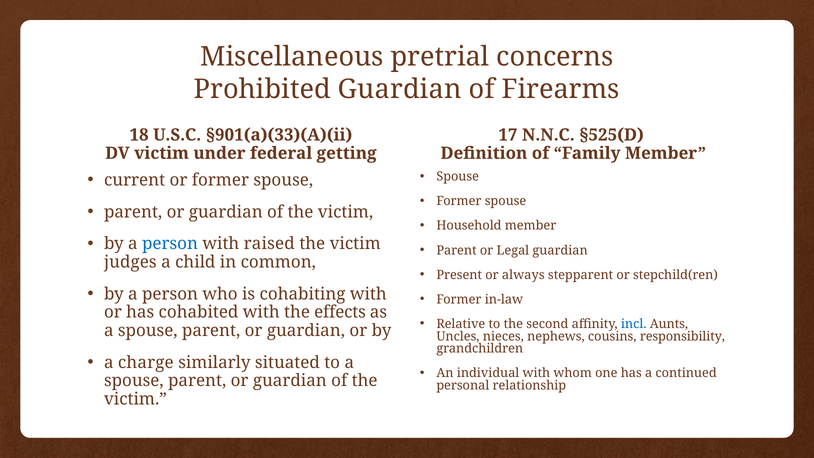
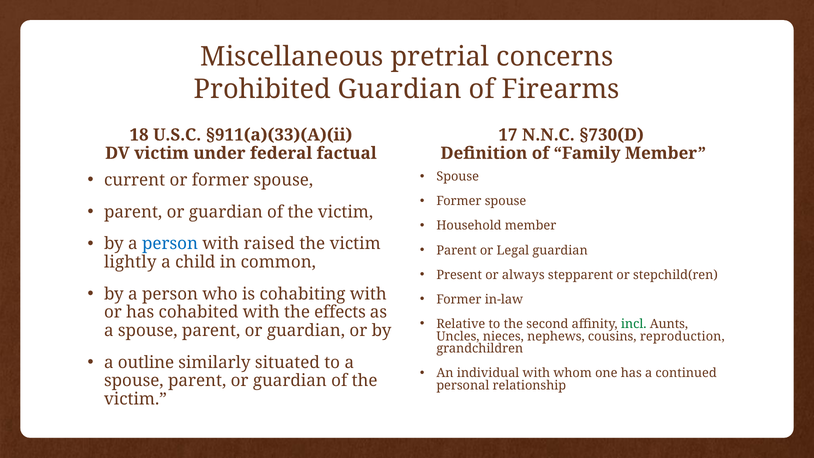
§901(a)(33)(A)(ii: §901(a)(33)(A)(ii -> §911(a)(33)(A)(ii
§525(D: §525(D -> §730(D
getting: getting -> factual
judges: judges -> lightly
incl colour: blue -> green
responsibility: responsibility -> reproduction
charge: charge -> outline
